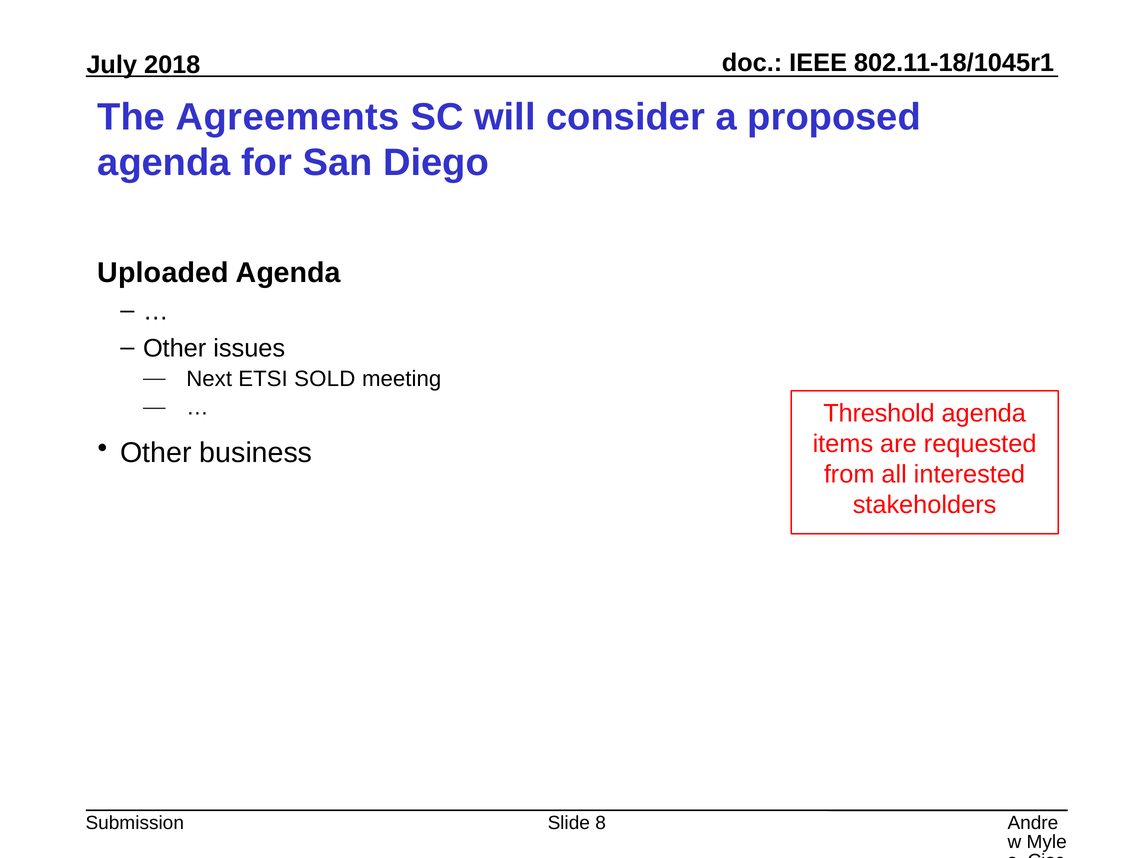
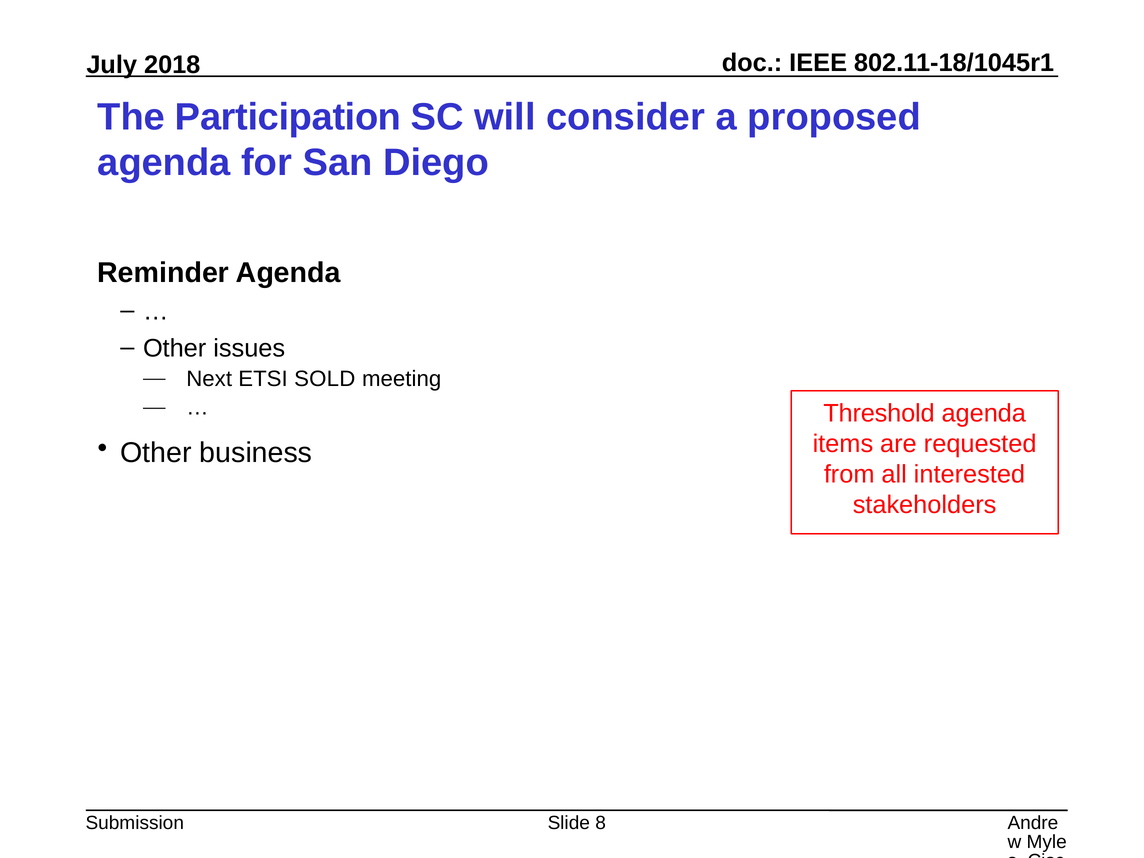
Agreements: Agreements -> Participation
Uploaded: Uploaded -> Reminder
